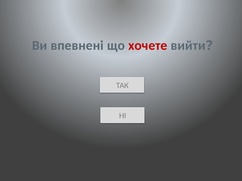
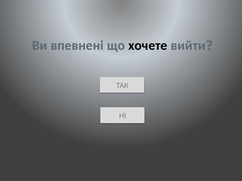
хочете colour: red -> black
